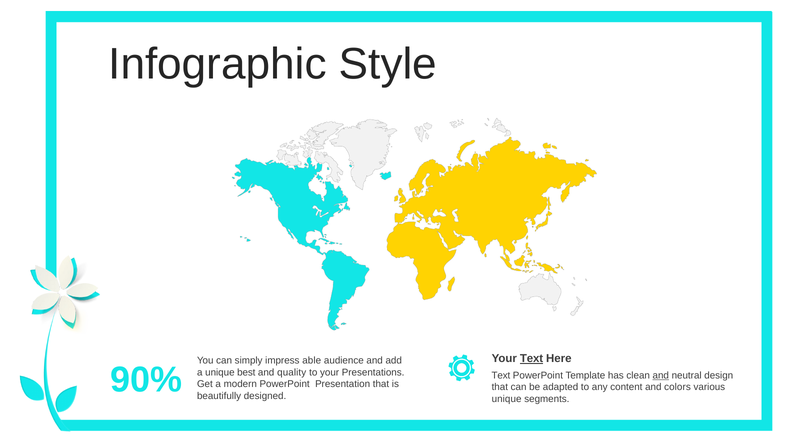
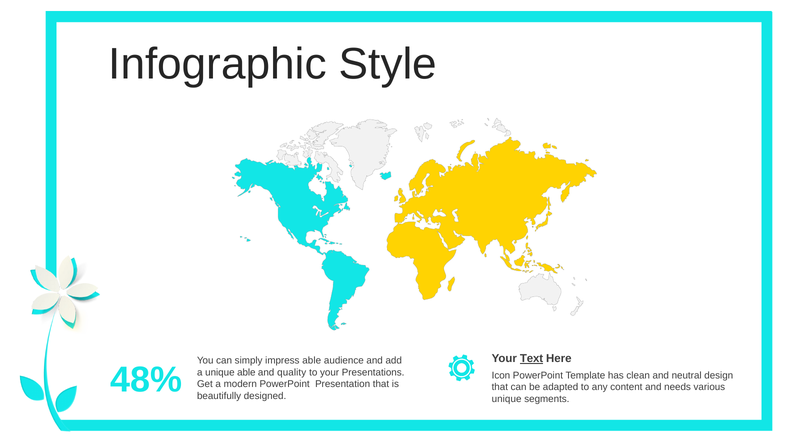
90%: 90% -> 48%
unique best: best -> able
Text at (501, 375): Text -> Icon
and at (661, 375) underline: present -> none
colors: colors -> needs
